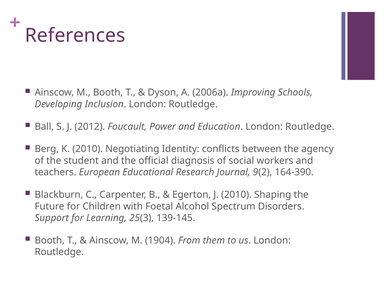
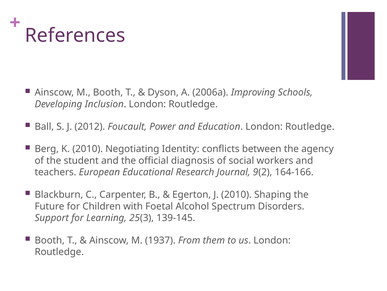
164-390: 164-390 -> 164-166
1904: 1904 -> 1937
